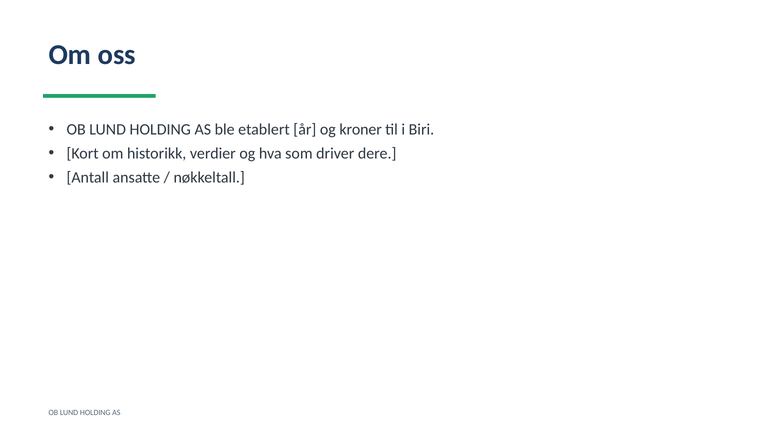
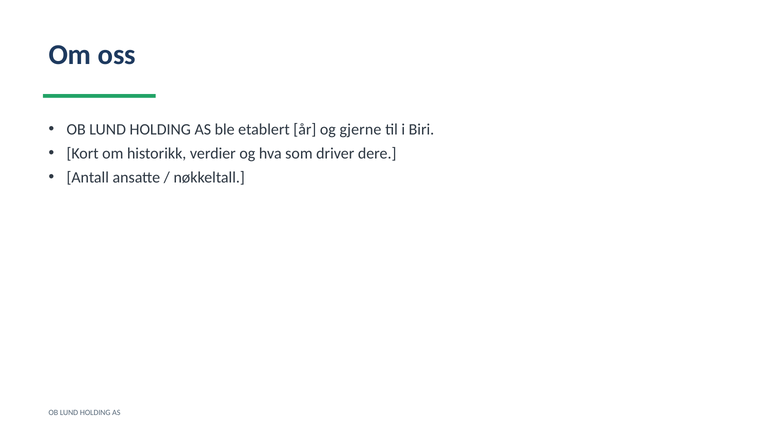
kroner: kroner -> gjerne
